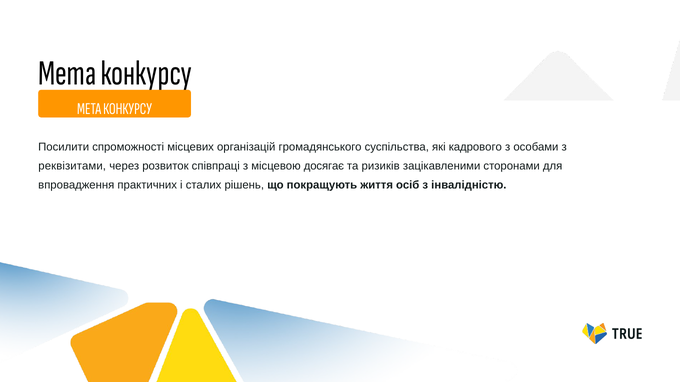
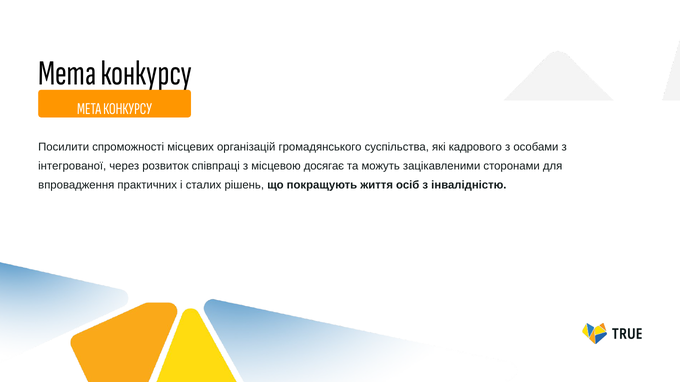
реквізитами: реквізитами -> інтегрованої
ризиків: ризиків -> можуть
